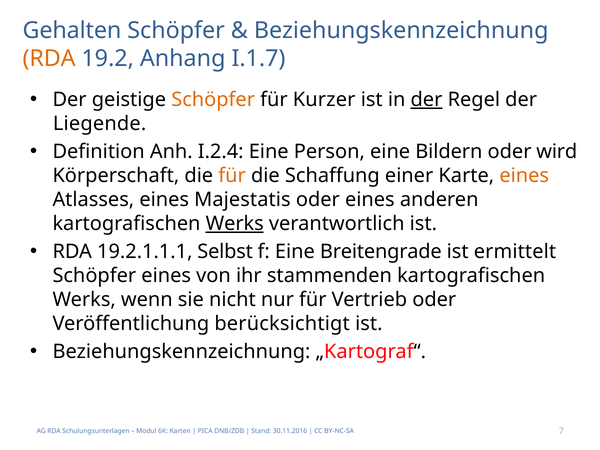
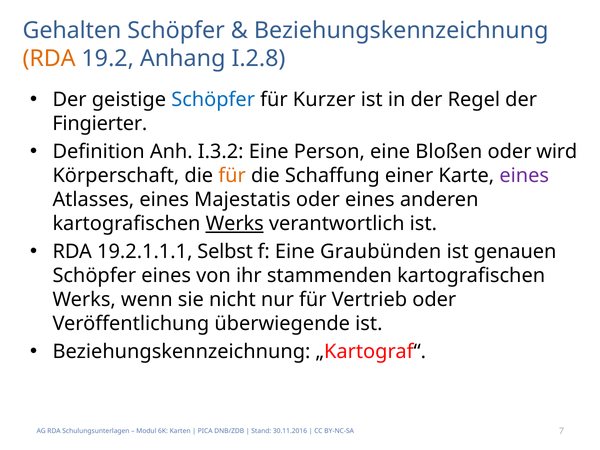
I.1.7: I.1.7 -> I.2.8
Schöpfer at (213, 100) colour: orange -> blue
der at (426, 100) underline: present -> none
Liegende: Liegende -> Fingierter
I.2.4: I.2.4 -> I.3.2
Bildern: Bildern -> Bloßen
eines at (524, 176) colour: orange -> purple
Breitengrade: Breitengrade -> Graubünden
ermittelt: ermittelt -> genauen
berücksichtigt: berücksichtigt -> überwiegende
